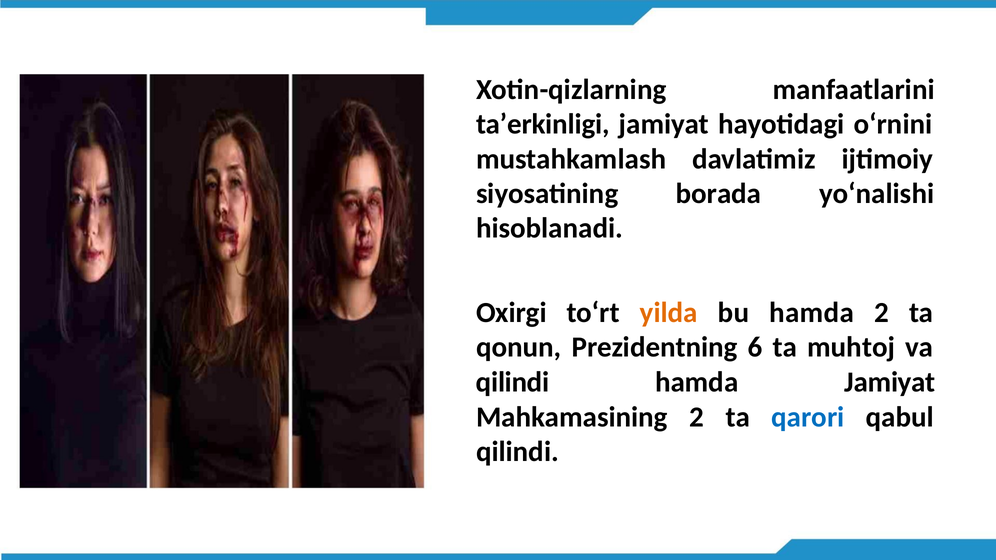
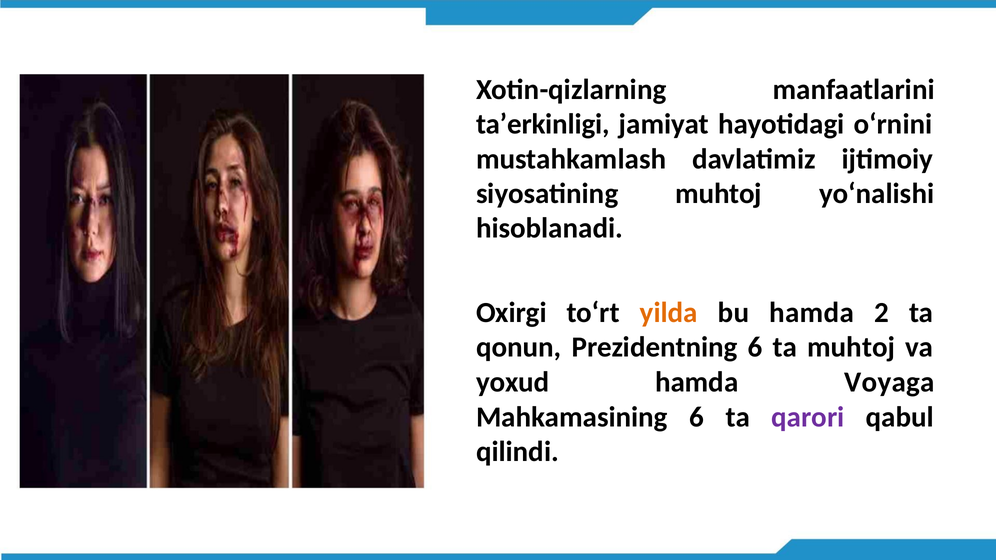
siyosatining borada: borada -> muhtoj
qilindi at (513, 382): qilindi -> yoxud
hamda Jamiyat: Jamiyat -> Voyaga
Mahkamasining 2: 2 -> 6
qarori colour: blue -> purple
